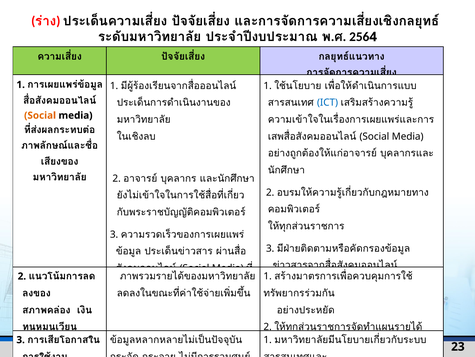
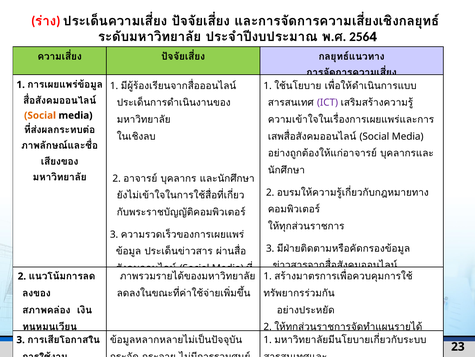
ICT colour: blue -> purple
